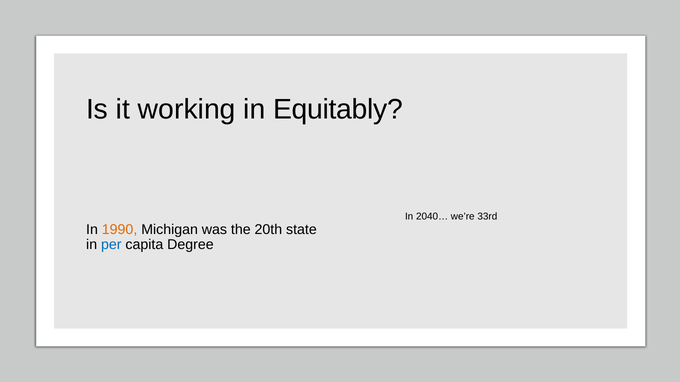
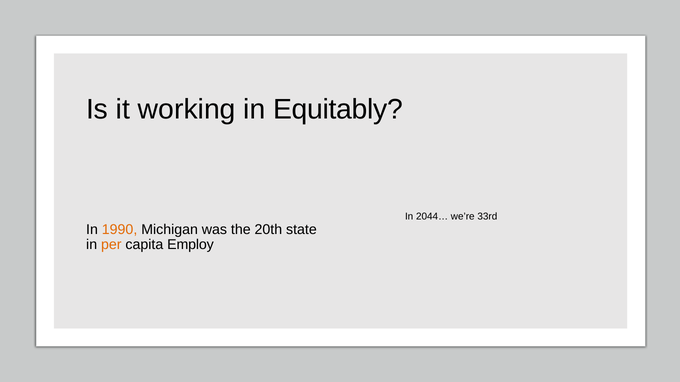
2040…: 2040… -> 2044…
per colour: blue -> orange
Degree: Degree -> Employ
